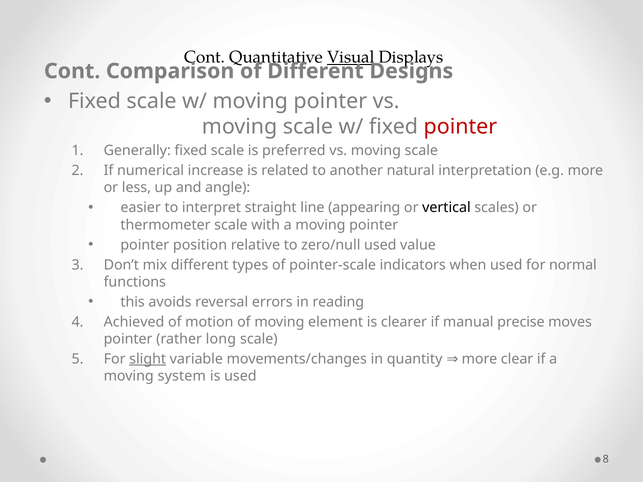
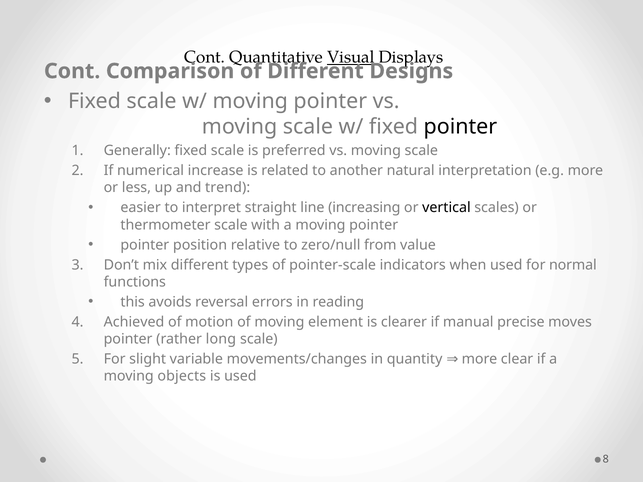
pointer at (460, 127) colour: red -> black
angle: angle -> trend
appearing: appearing -> increasing
zero/null used: used -> from
slight underline: present -> none
system: system -> objects
